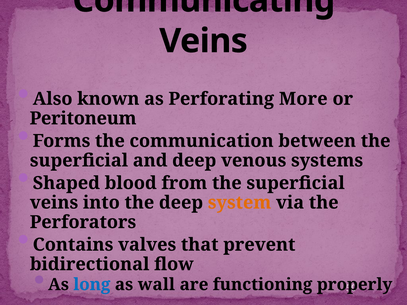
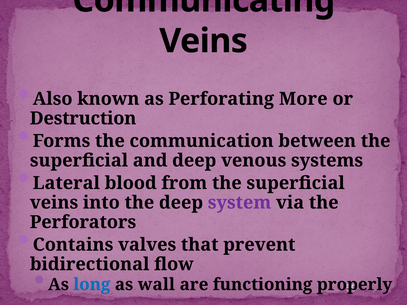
Peritoneum: Peritoneum -> Destruction
Shaped: Shaped -> Lateral
system colour: orange -> purple
